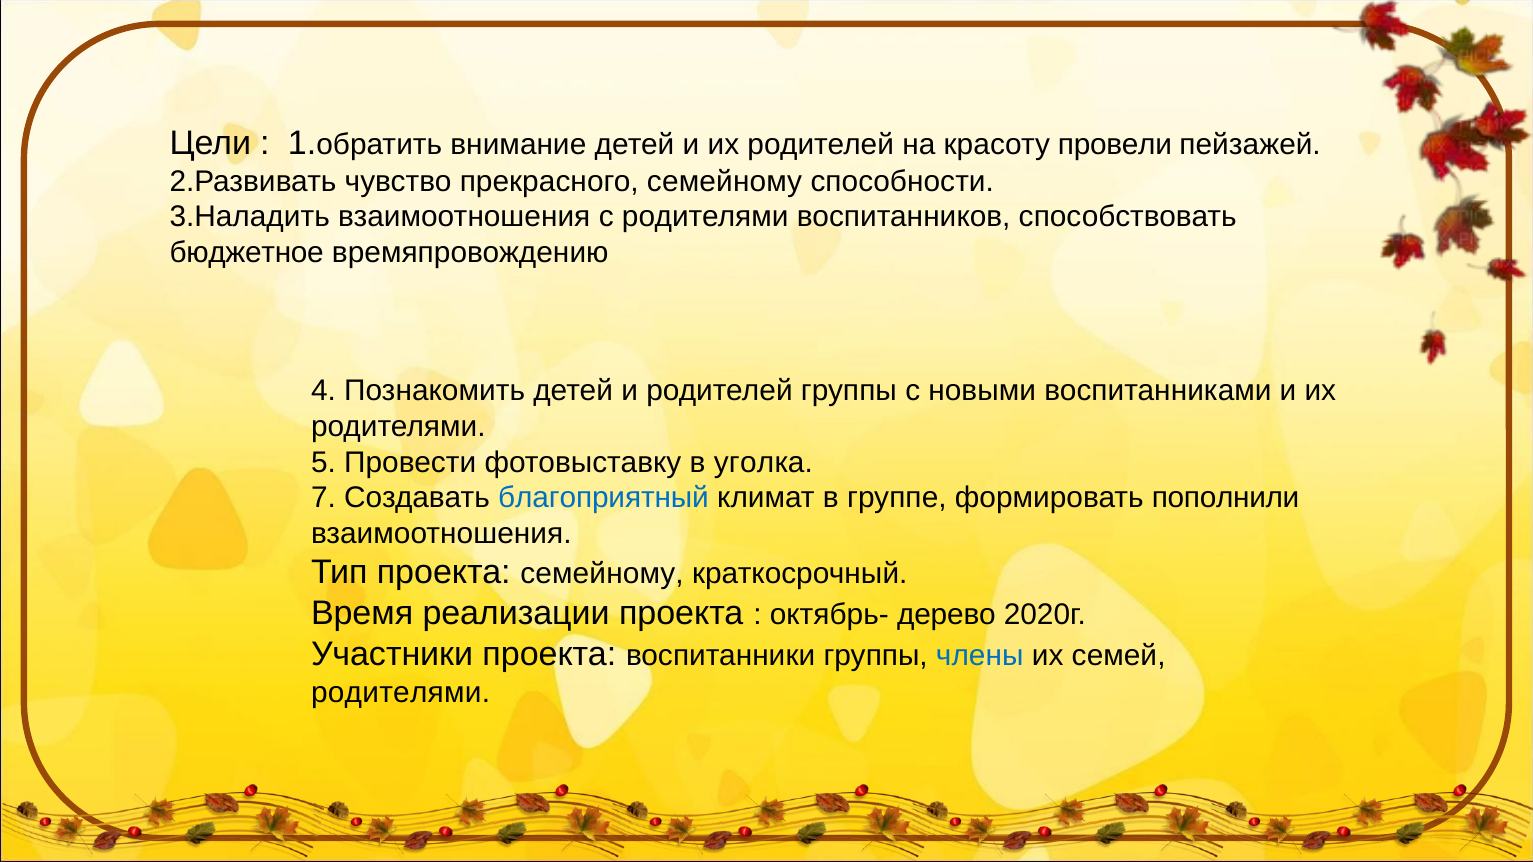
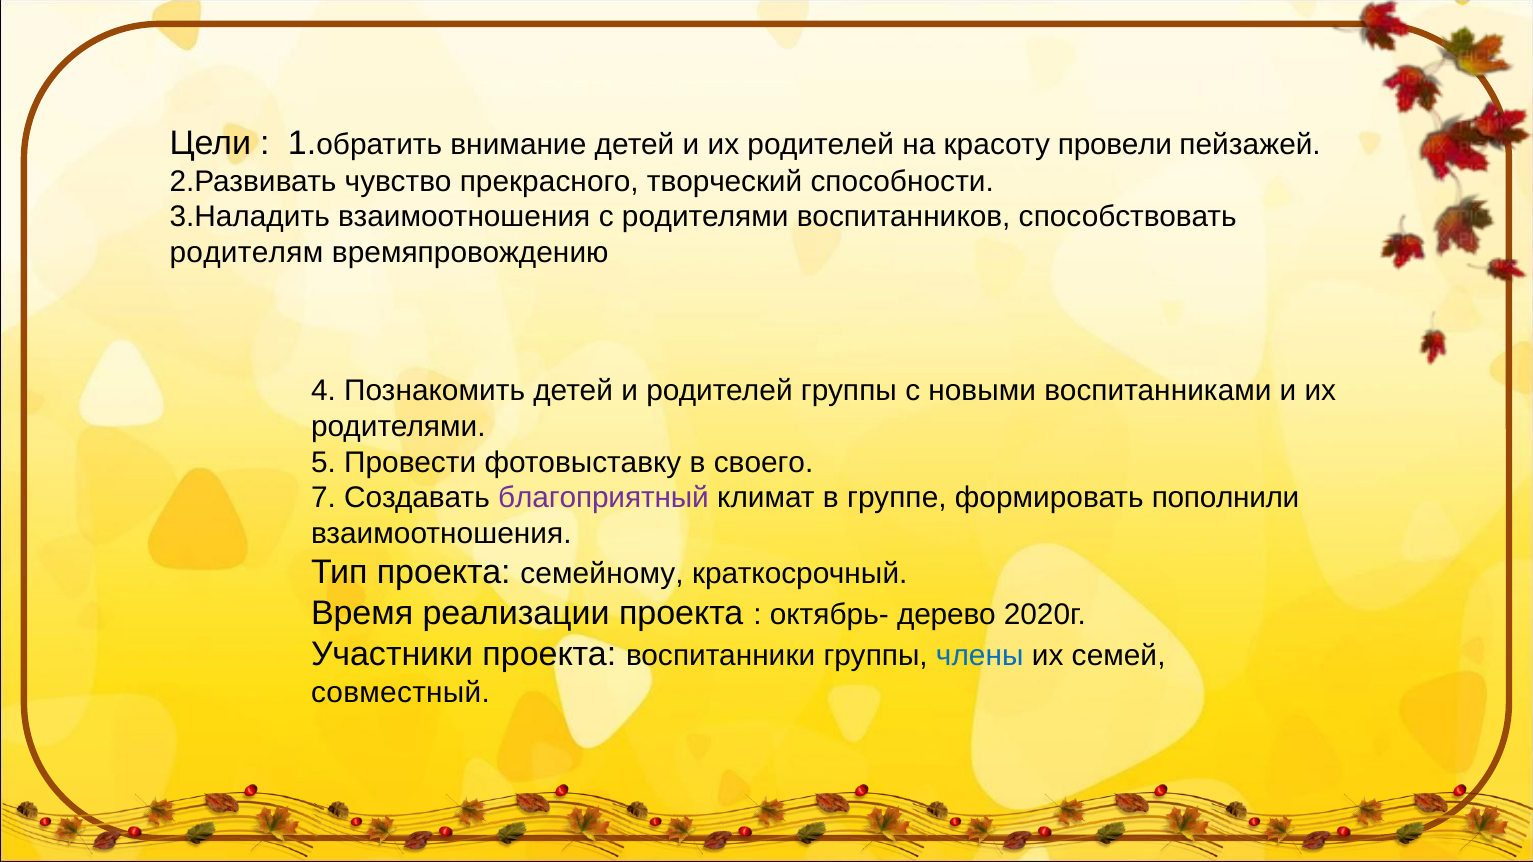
прекрасного семейному: семейному -> творческий
бюджетное: бюджетное -> родителям
уголка: уголка -> своего
благоприятный colour: blue -> purple
родителями at (401, 693): родителями -> совместный
